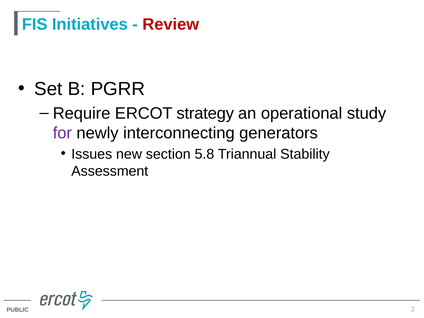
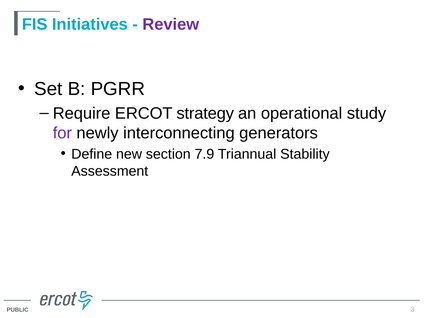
Review colour: red -> purple
Issues: Issues -> Define
5.8: 5.8 -> 7.9
